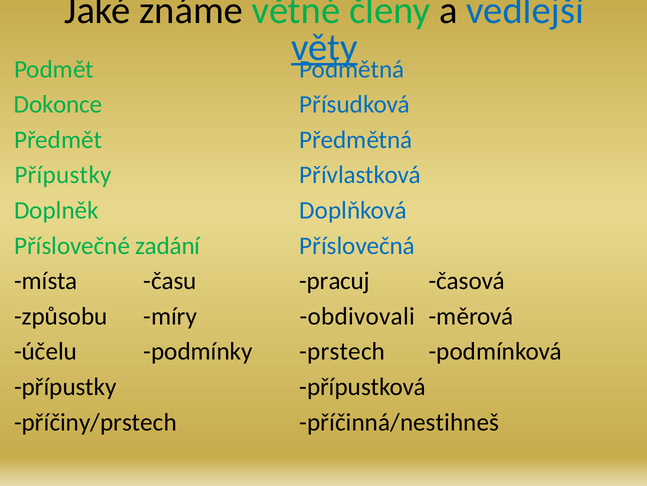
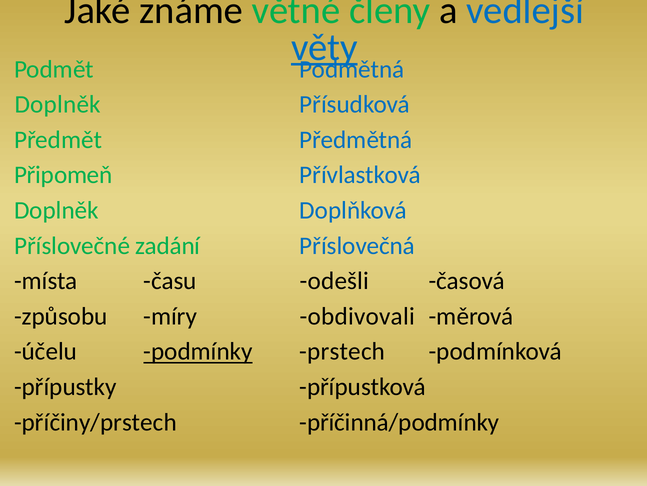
Dokonce at (58, 104): Dokonce -> Doplněk
Přípustky at (63, 175): Přípustky -> Připomeň
pracuj: pracuj -> odešli
podmínky underline: none -> present
příčinná/nestihneš: příčinná/nestihneš -> příčinná/podmínky
